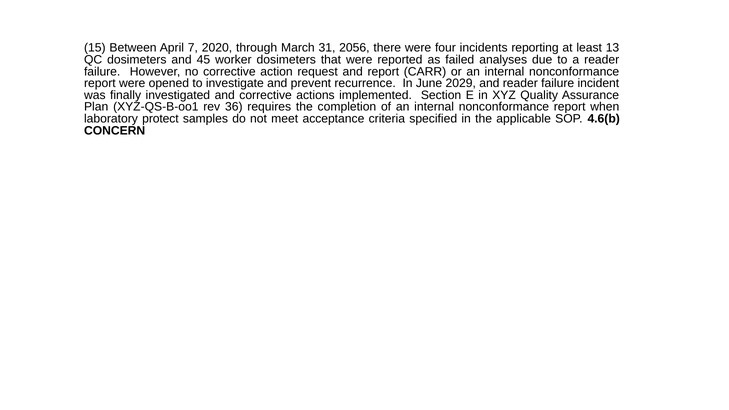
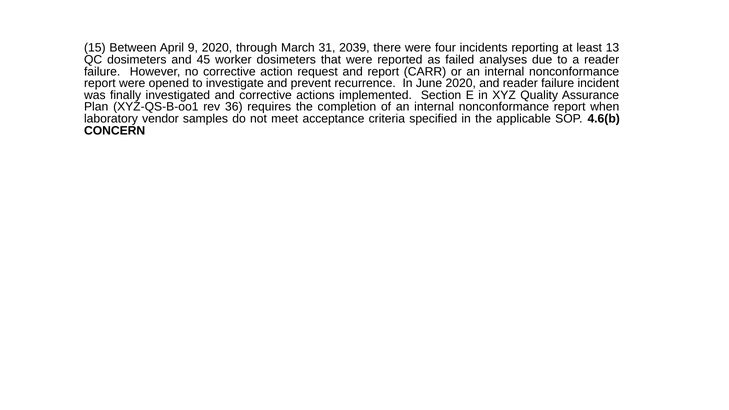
7: 7 -> 9
2056: 2056 -> 2039
June 2029: 2029 -> 2020
protect: protect -> vendor
